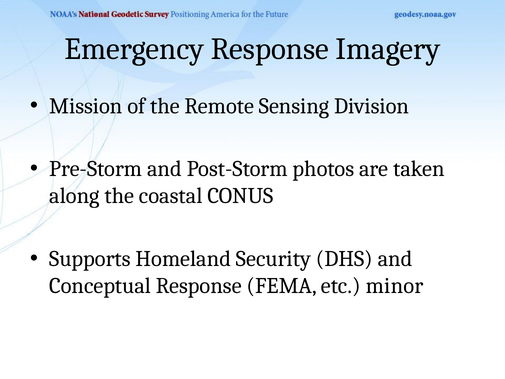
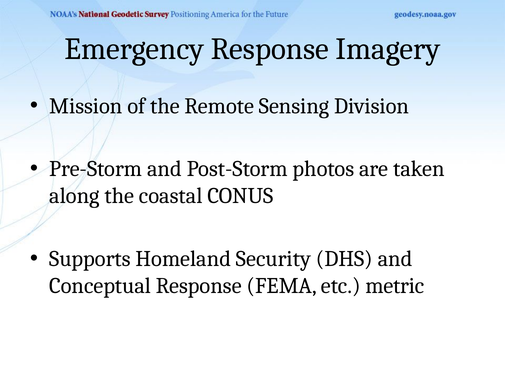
minor: minor -> metric
